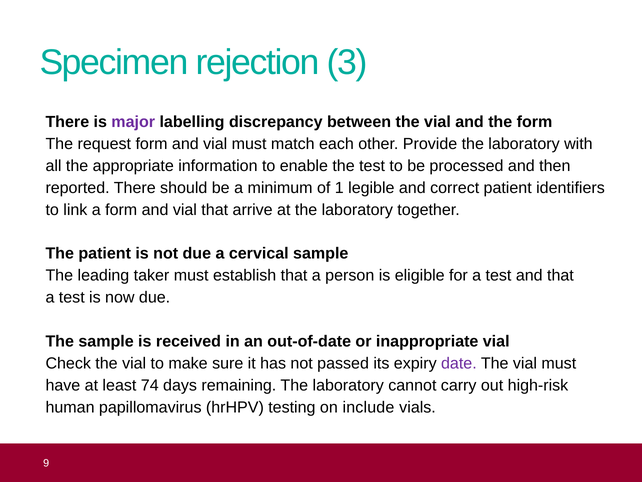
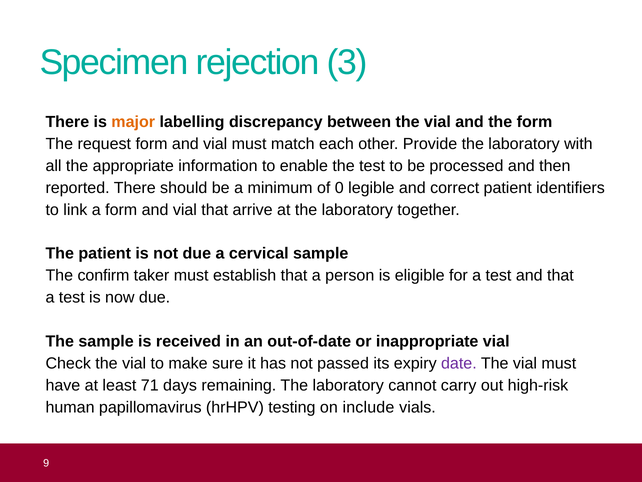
major colour: purple -> orange
1: 1 -> 0
leading: leading -> confirm
74: 74 -> 71
